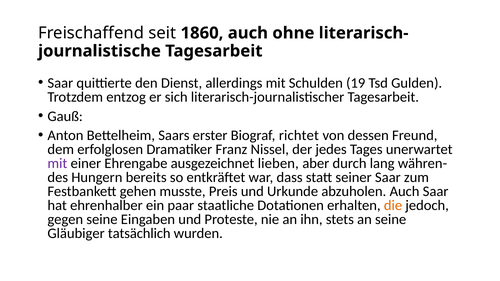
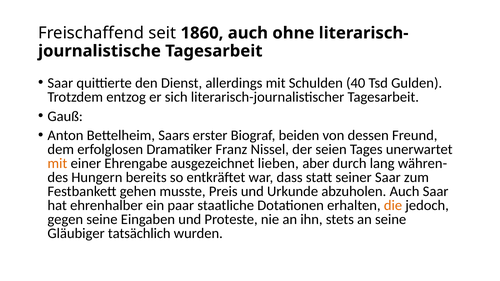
19: 19 -> 40
richtet: richtet -> beiden
jedes: jedes -> seien
mit at (57, 164) colour: purple -> orange
